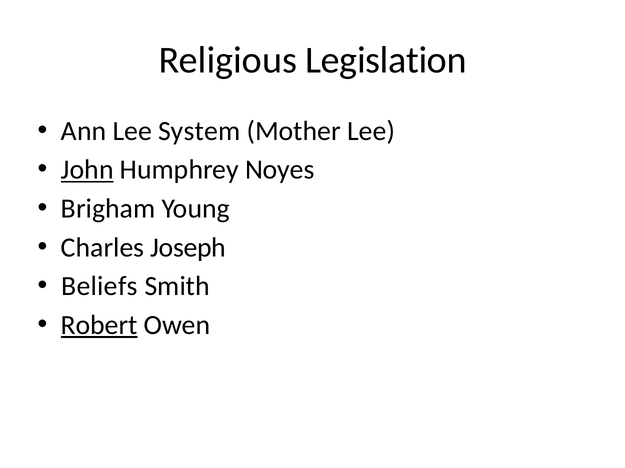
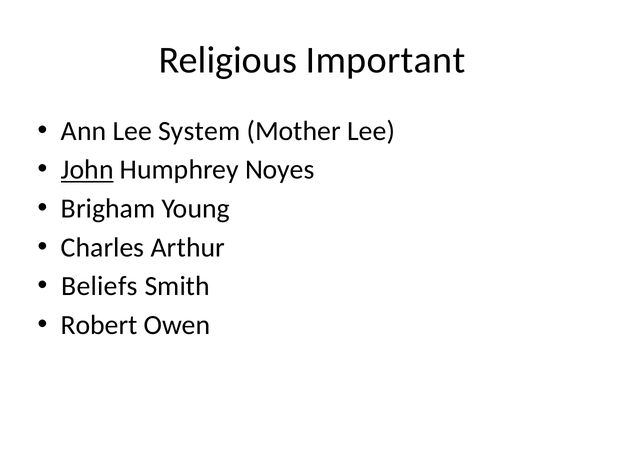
Legislation: Legislation -> Important
Joseph: Joseph -> Arthur
Robert underline: present -> none
